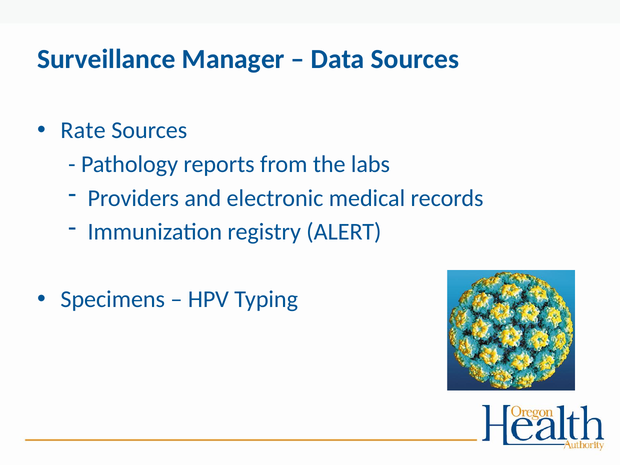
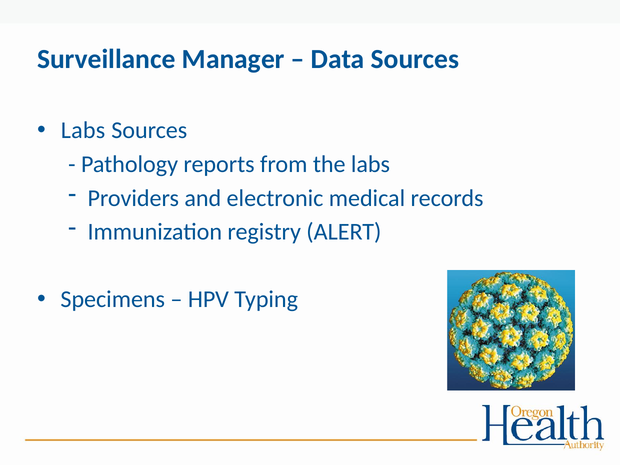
Rate at (83, 130): Rate -> Labs
